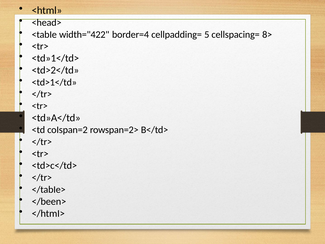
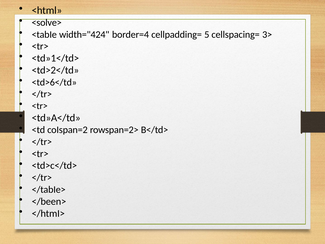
<head>: <head> -> <solve>
width="422: width="422 -> width="424
8>: 8> -> 3>
<td>1</td: <td>1</td -> <td>6</td
